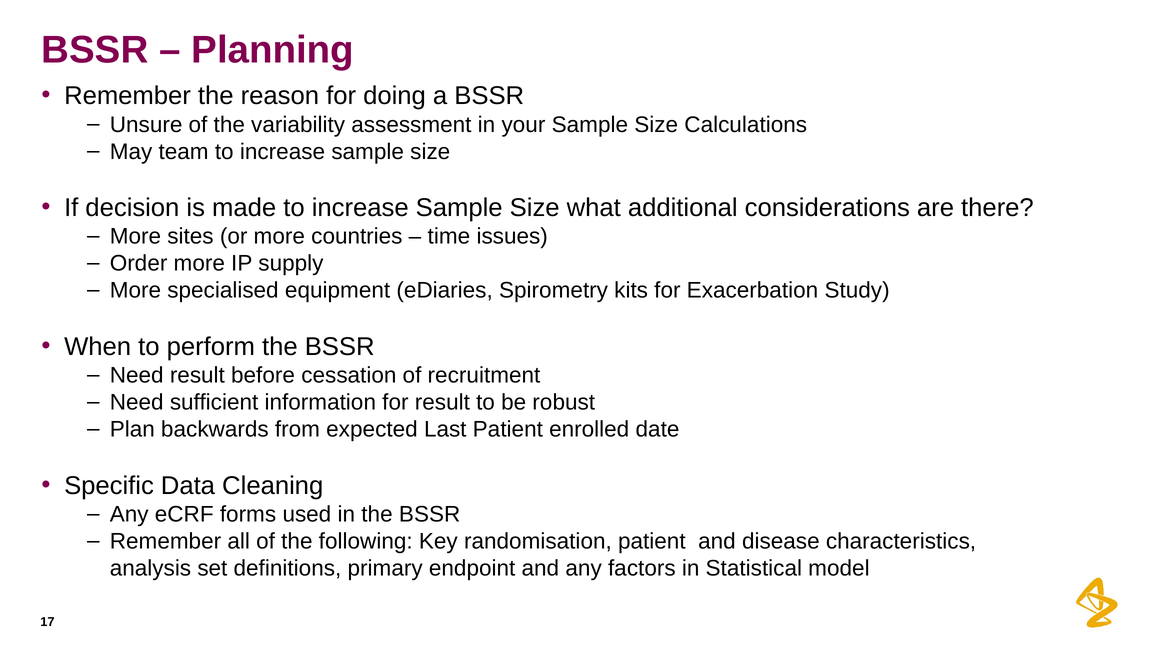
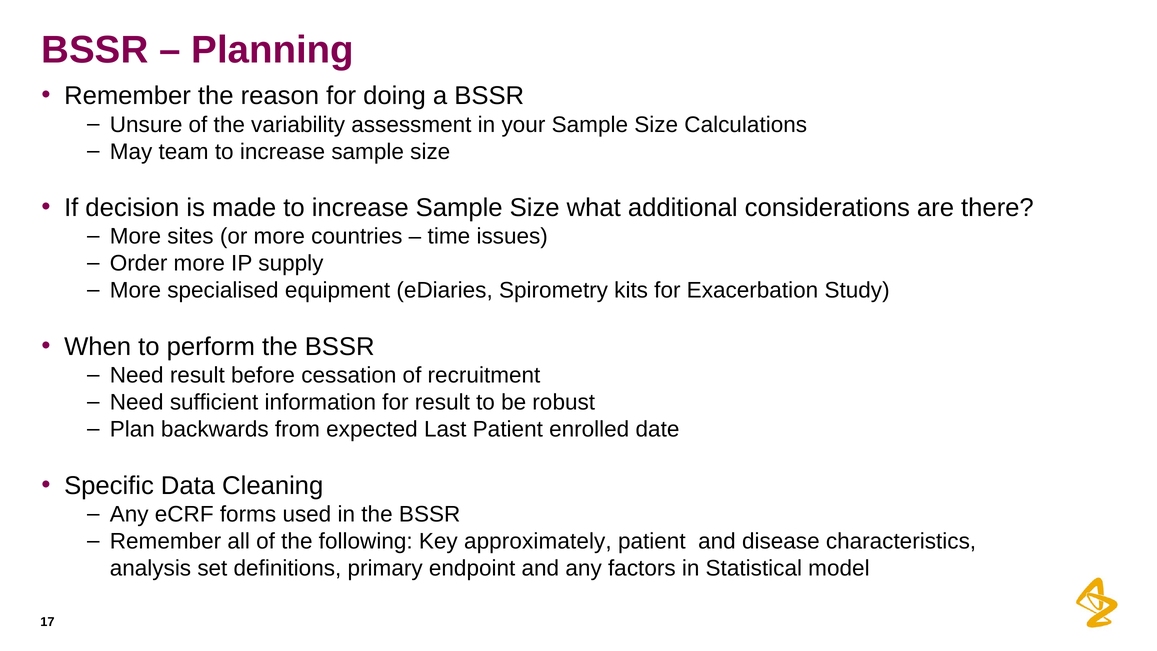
randomisation: randomisation -> approximately
